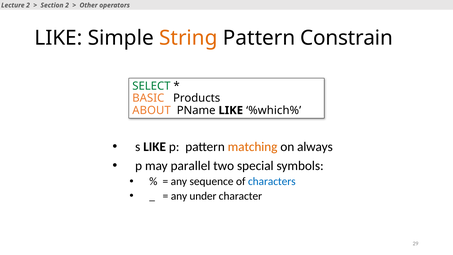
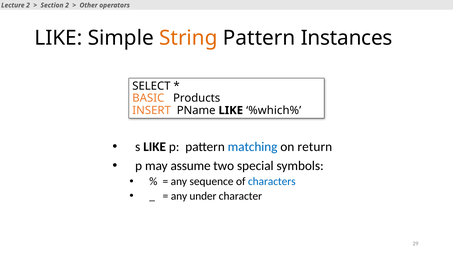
Constrain: Constrain -> Instances
SELECT colour: green -> black
ABOUT: ABOUT -> INSERT
matching colour: orange -> blue
always: always -> return
parallel: parallel -> assume
